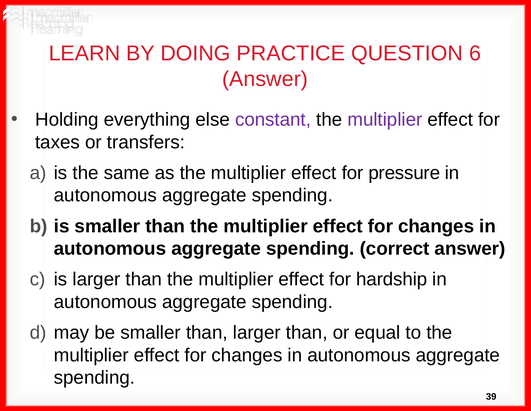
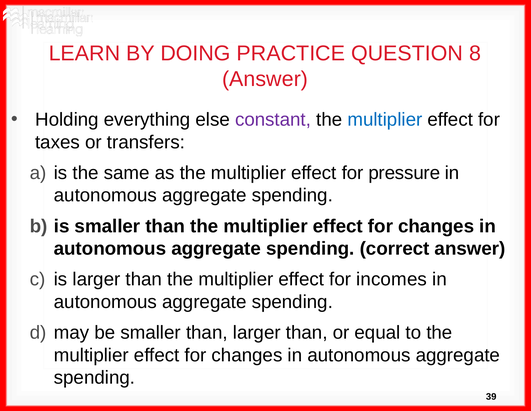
6: 6 -> 8
multiplier at (385, 119) colour: purple -> blue
hardship: hardship -> incomes
